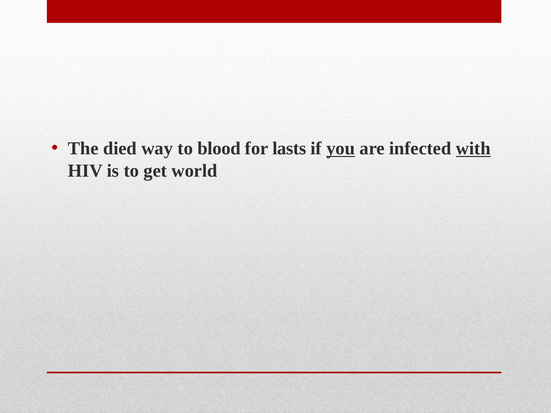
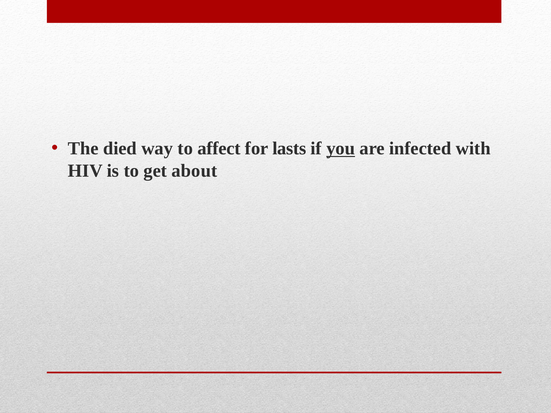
blood: blood -> affect
with underline: present -> none
world: world -> about
